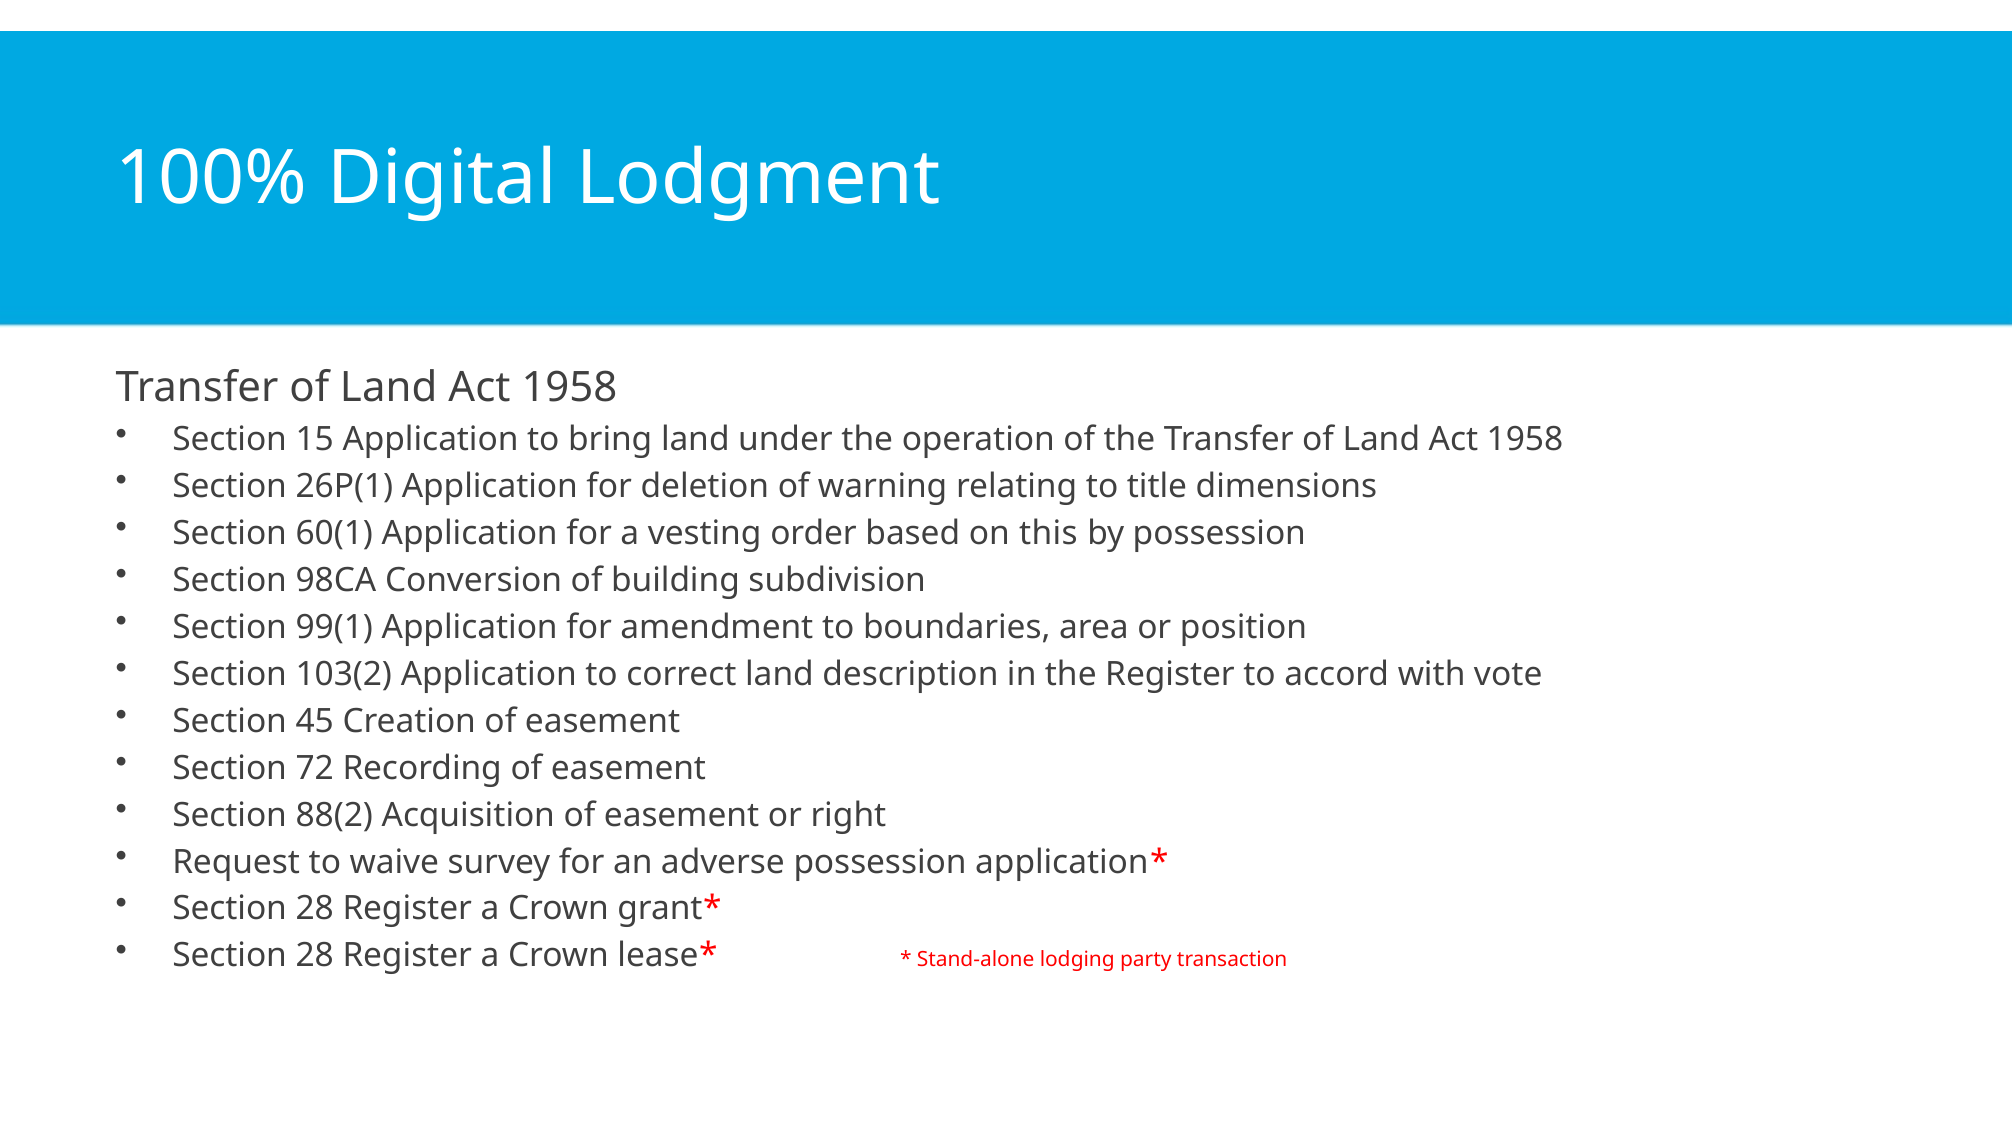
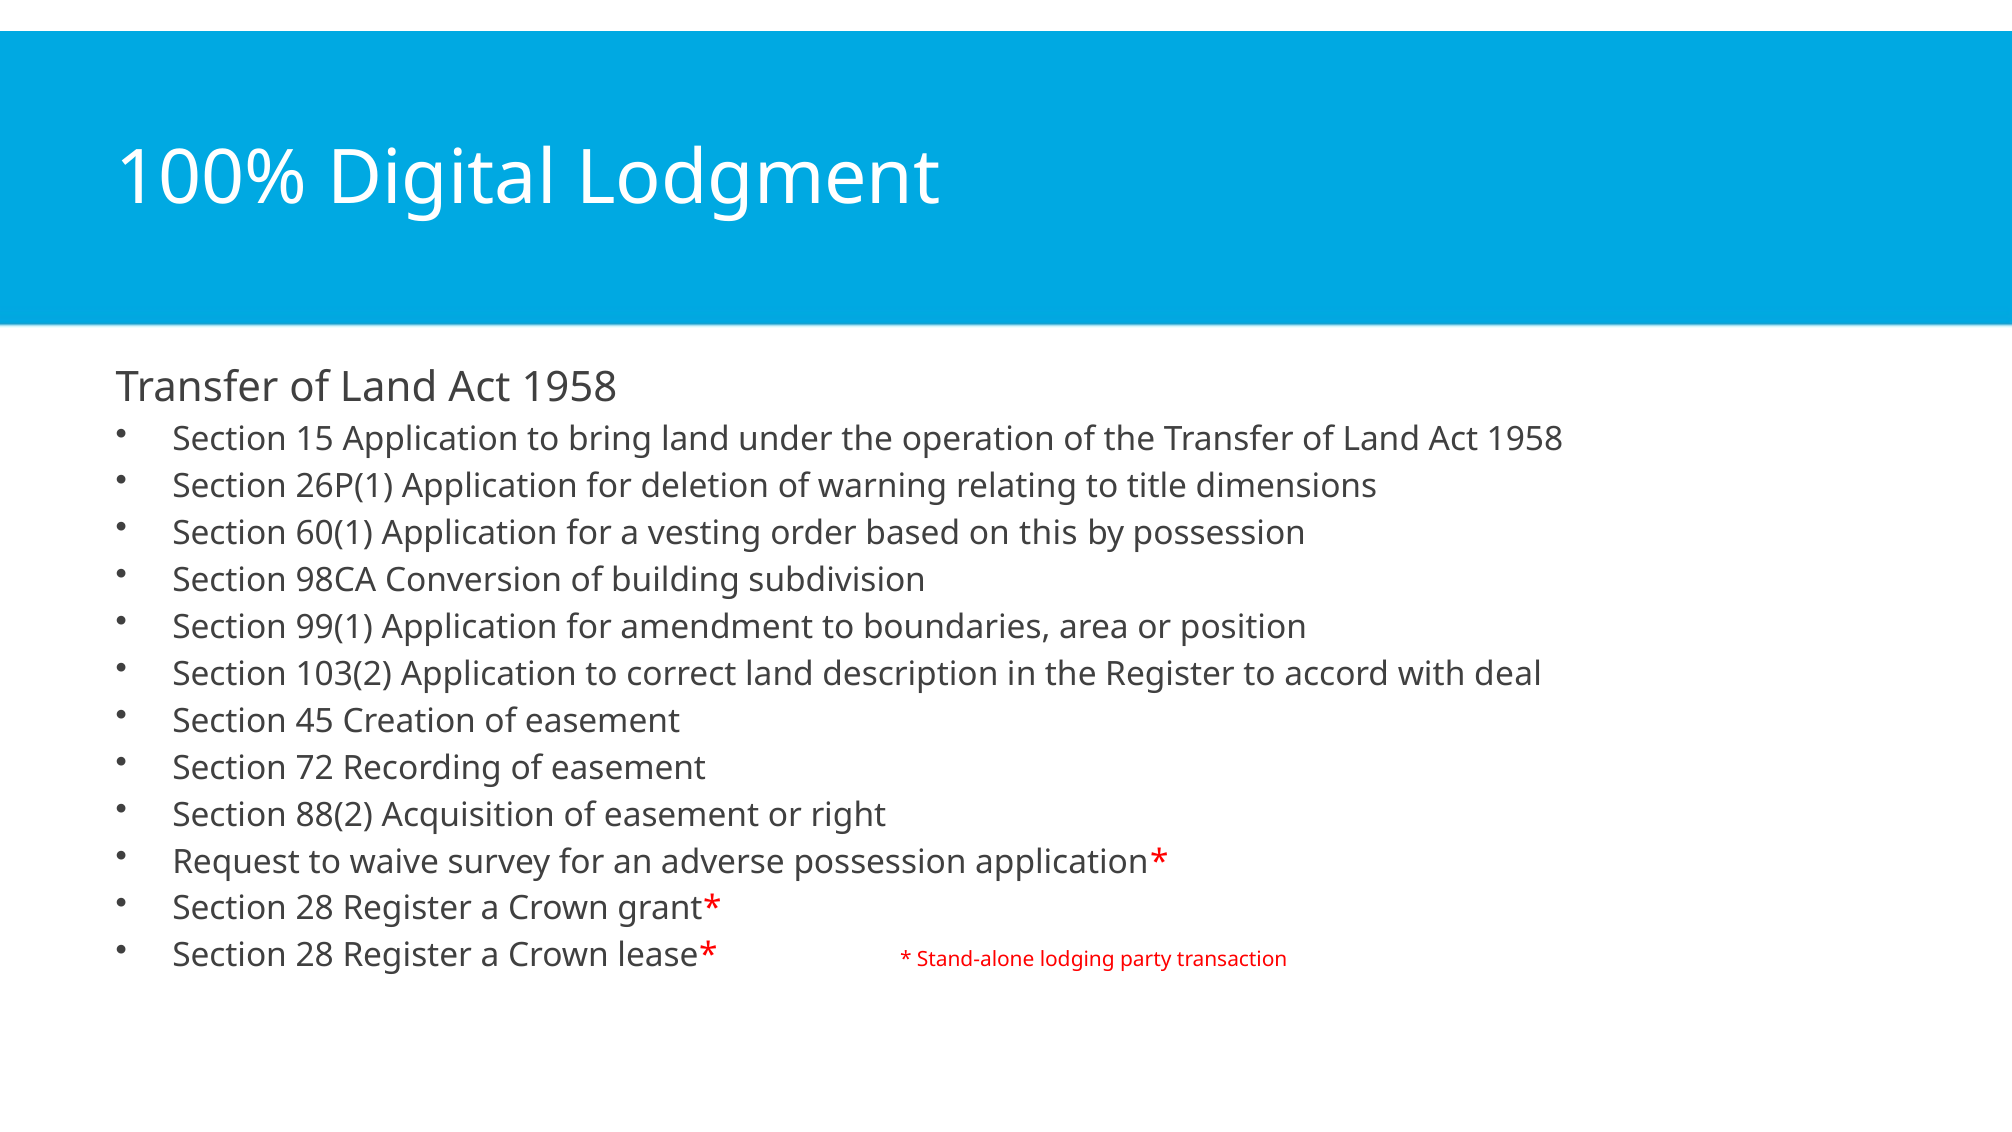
vote: vote -> deal
